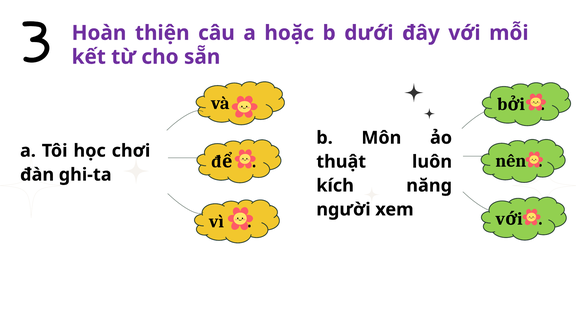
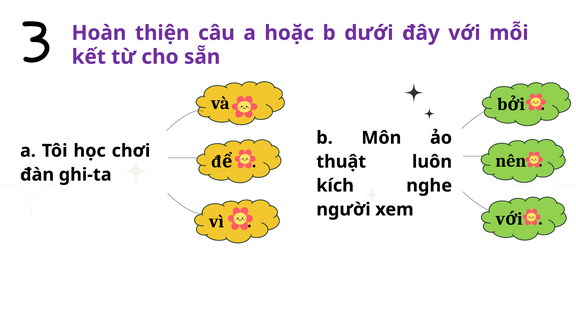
năng: năng -> nghe
